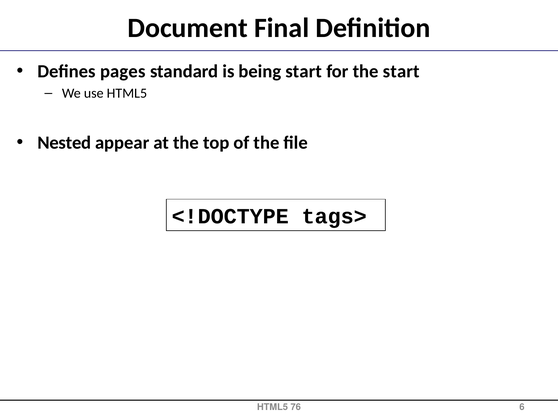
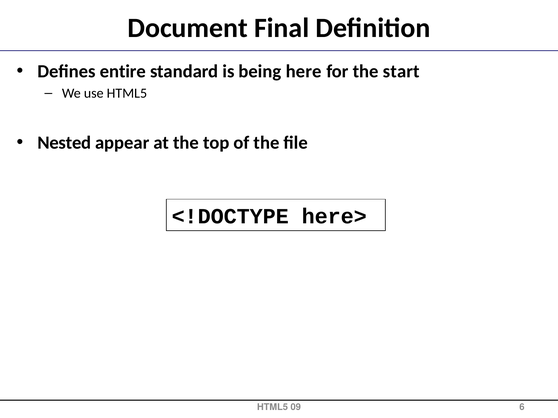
pages: pages -> entire
being start: start -> here
tags>: tags> -> here>
76: 76 -> 09
